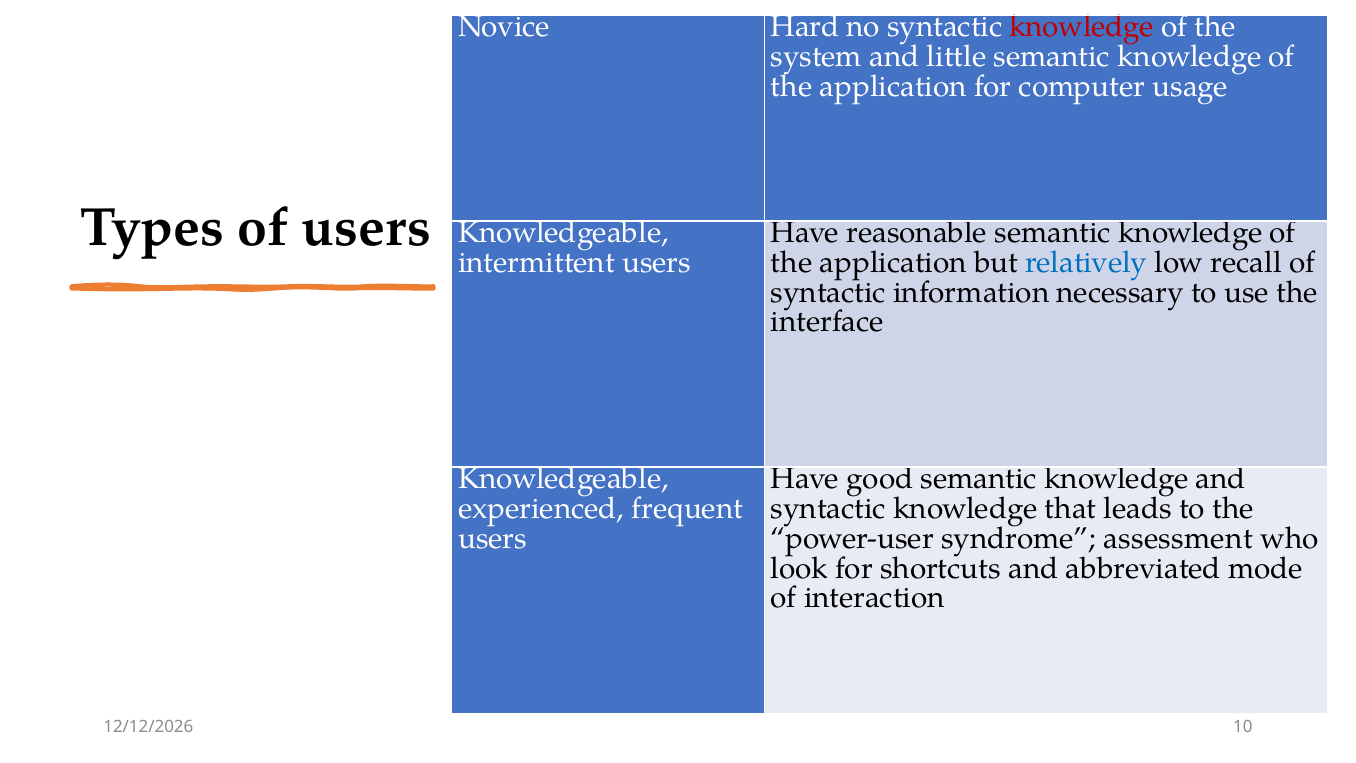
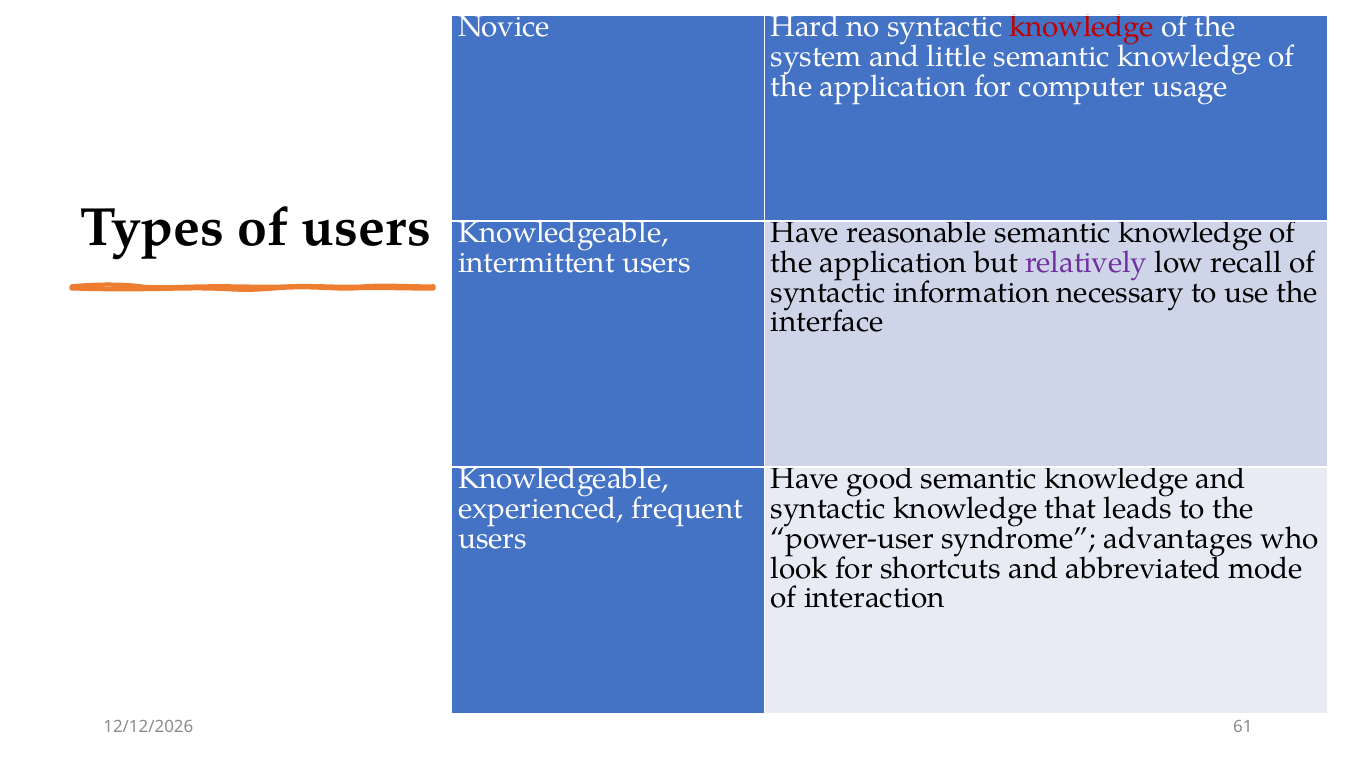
relatively colour: blue -> purple
assessment: assessment -> advantages
10: 10 -> 61
